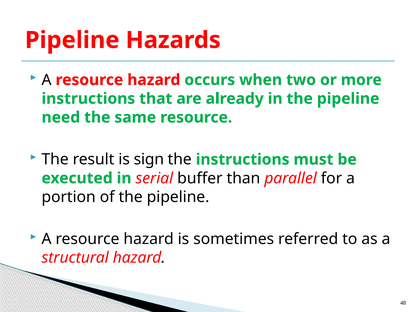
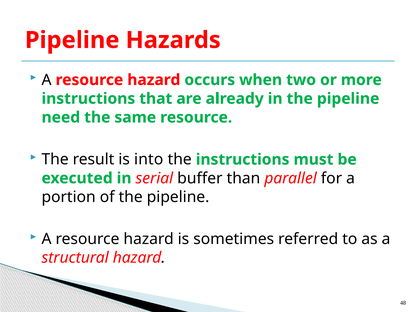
sign: sign -> into
